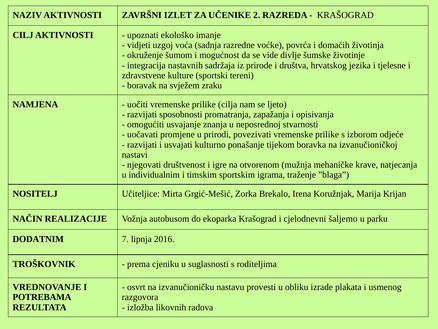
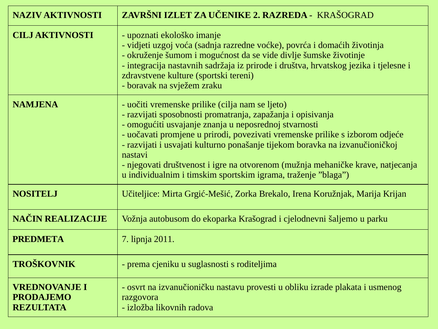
DODATNIM: DODATNIM -> PREDMETA
2016: 2016 -> 2011
POTREBAMA: POTREBAMA -> PRODAJEMO
